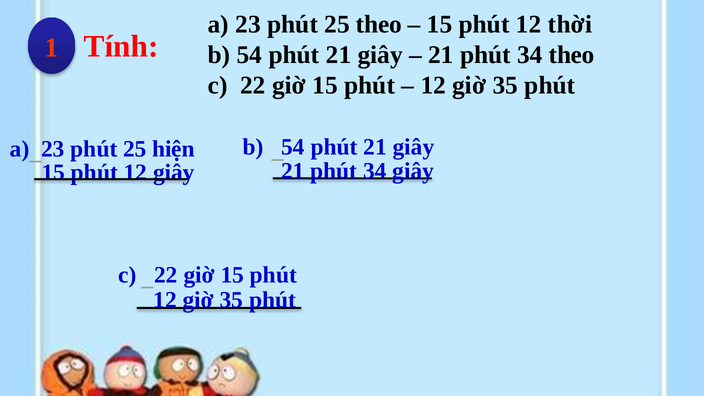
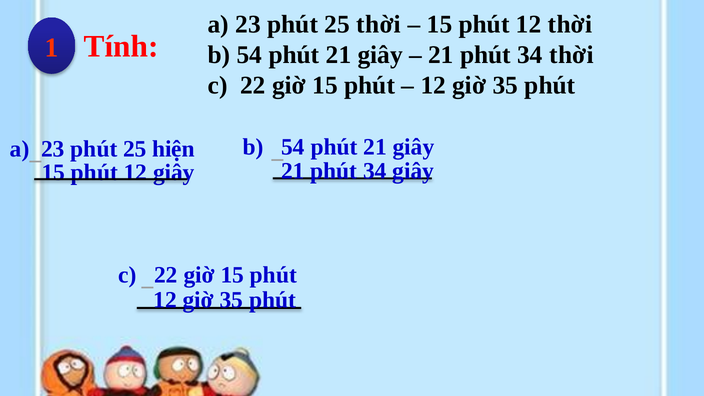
25 theo: theo -> thời
34 theo: theo -> thời
